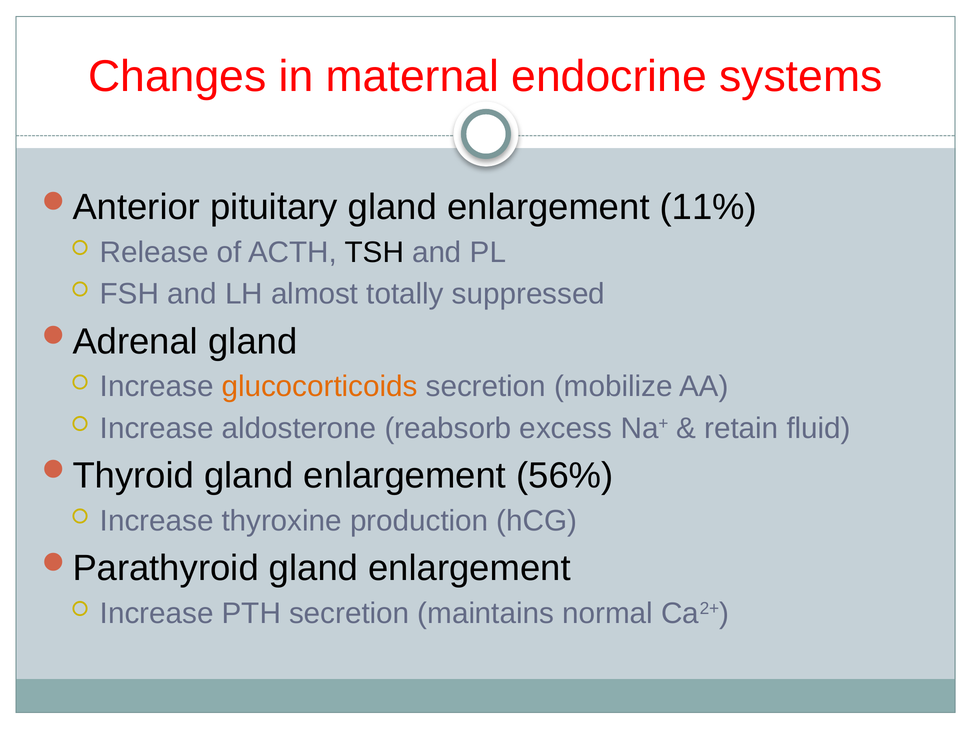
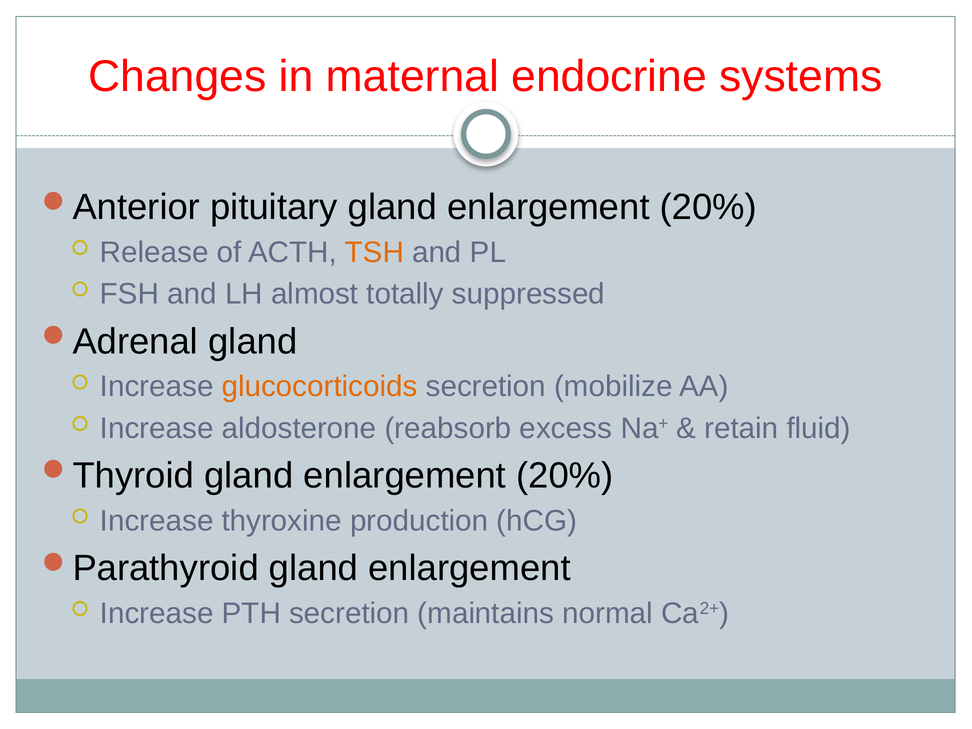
pituitary gland enlargement 11%: 11% -> 20%
TSH colour: black -> orange
56% at (565, 476): 56% -> 20%
